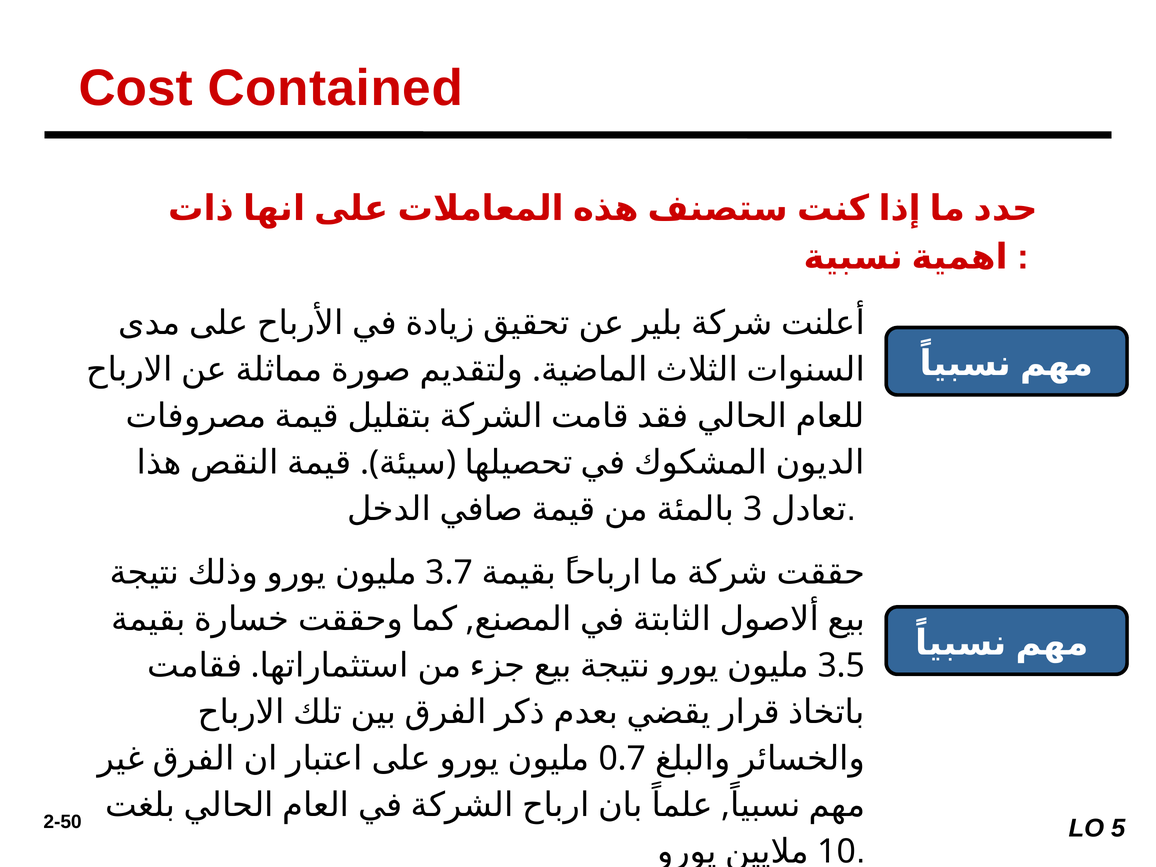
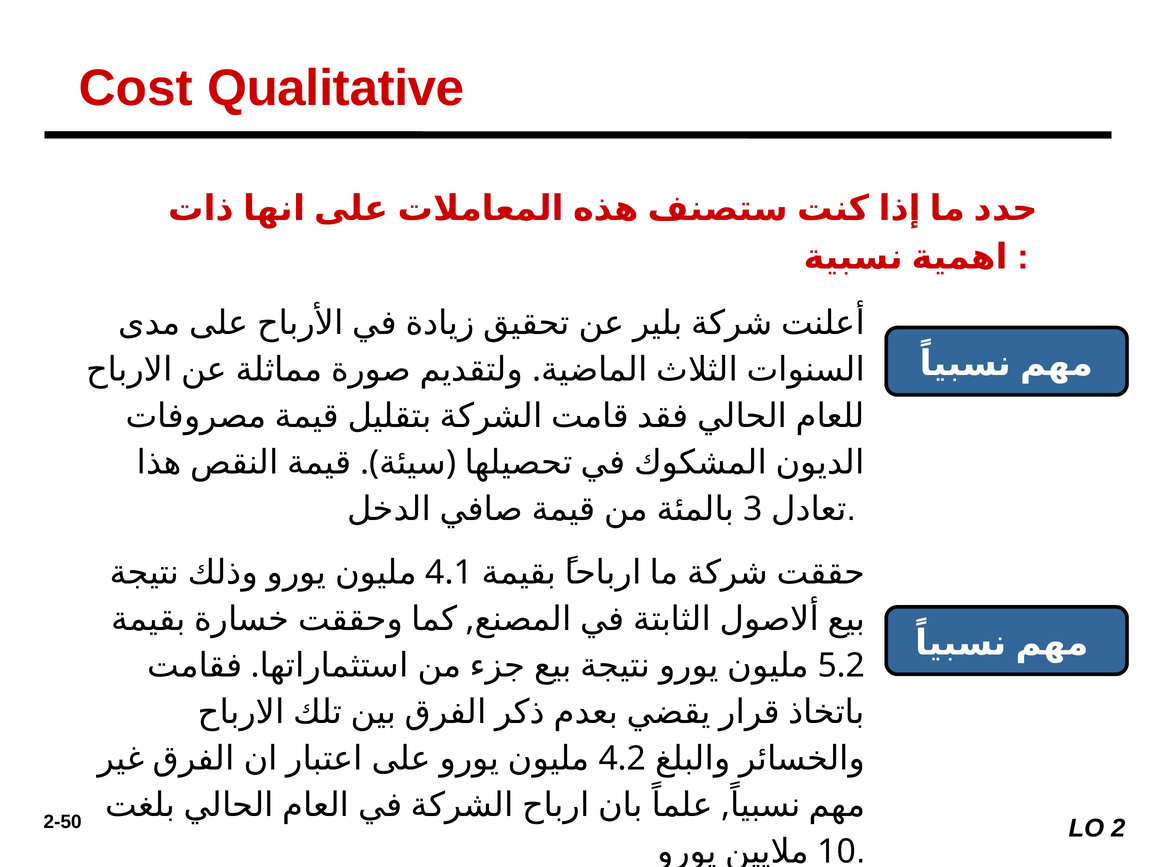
Contained: Contained -> Qualitative
3.7: 3.7 -> 4.1
3.5: 3.5 -> 5.2
0.7: 0.7 -> 4.2
5: 5 -> 2
